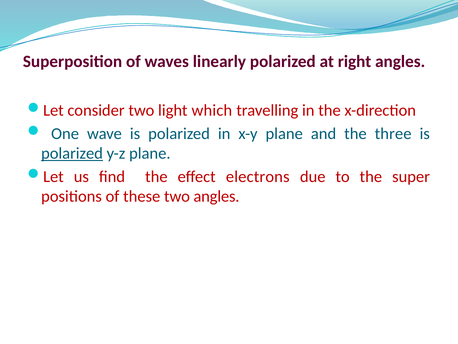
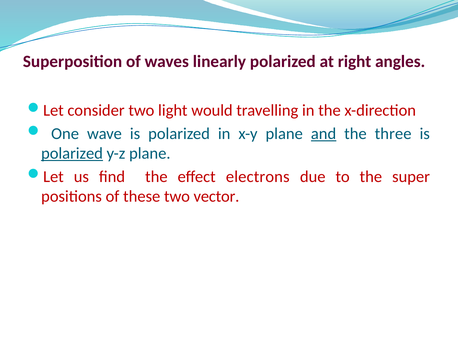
which: which -> would
and underline: none -> present
two angles: angles -> vector
